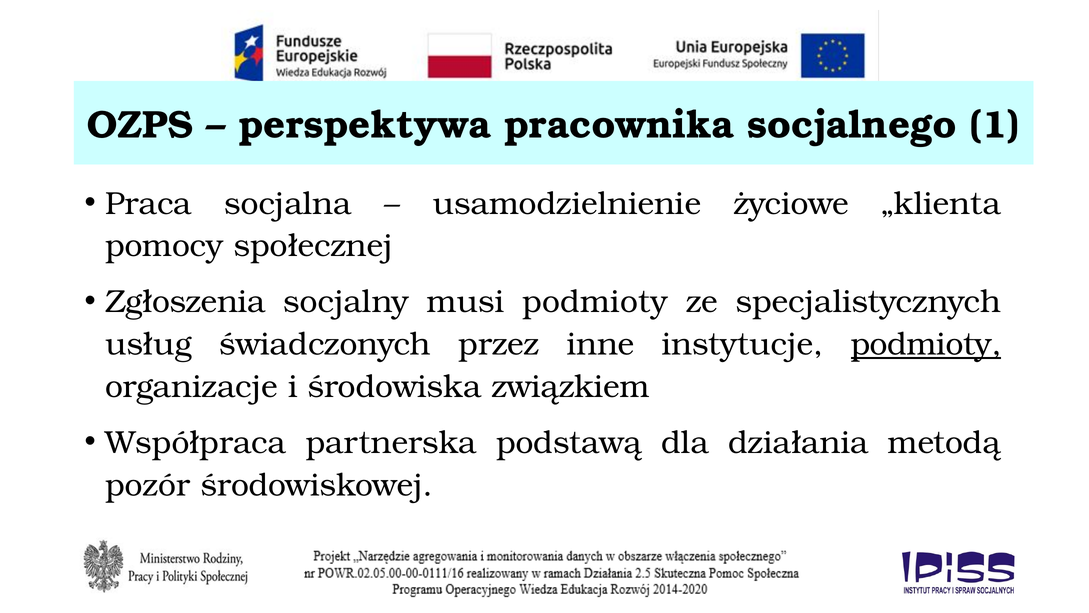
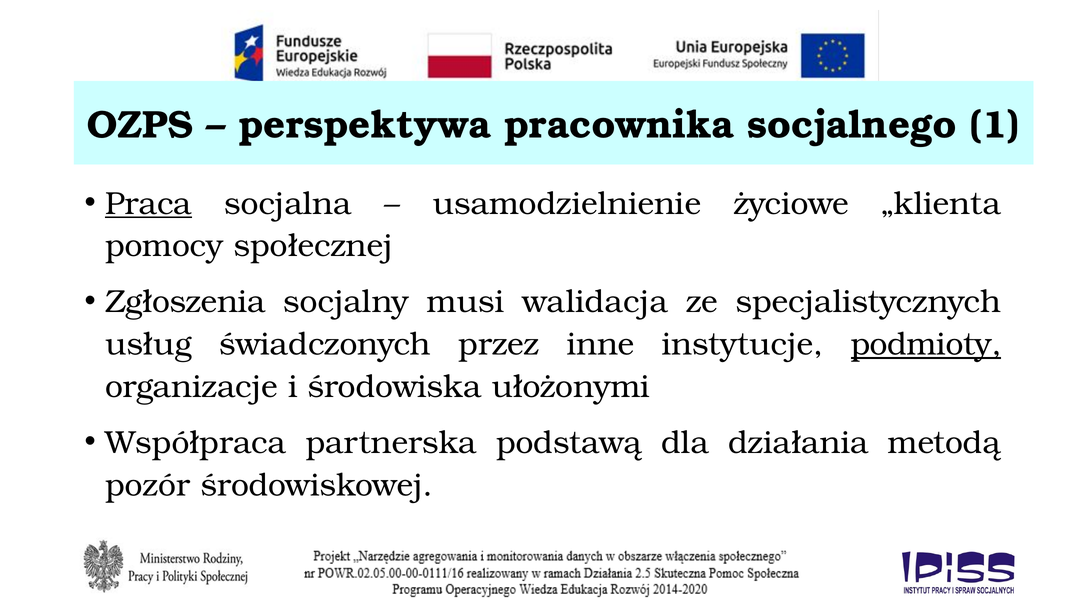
Praca underline: none -> present
musi podmioty: podmioty -> walidacja
związkiem: związkiem -> ułożonymi
